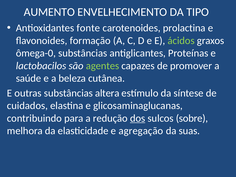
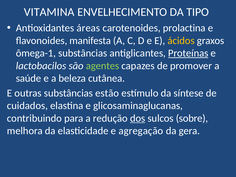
AUMENTO: AUMENTO -> VITAMINA
fonte: fonte -> áreas
formação: formação -> manifesta
ácidos colour: light green -> yellow
ômega-0: ômega-0 -> ômega-1
Proteínas underline: none -> present
altera: altera -> estão
suas: suas -> gera
